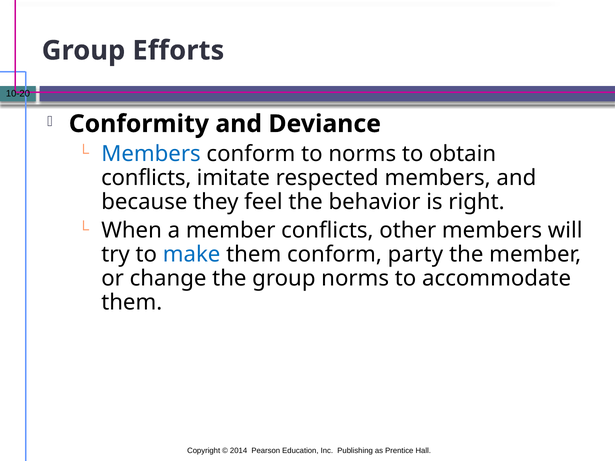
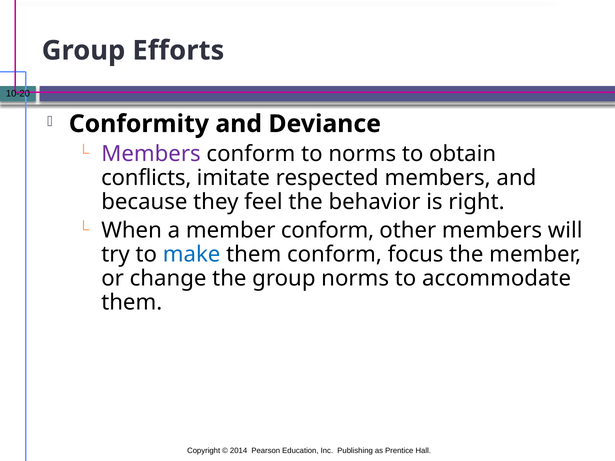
Members at (151, 154) colour: blue -> purple
member conflicts: conflicts -> conform
party: party -> focus
